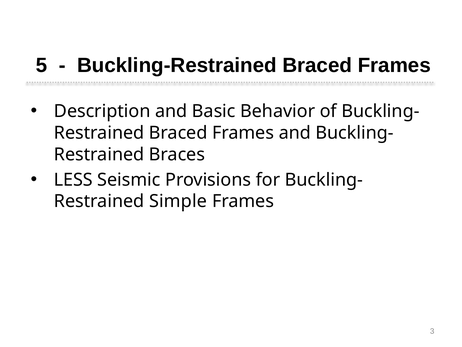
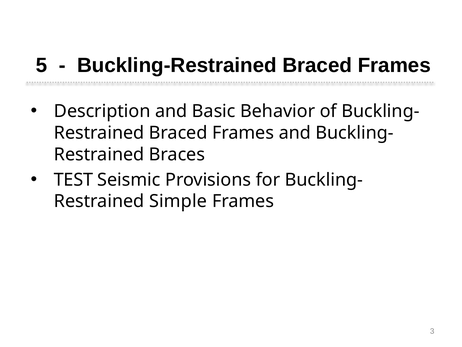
LESS: LESS -> TEST
